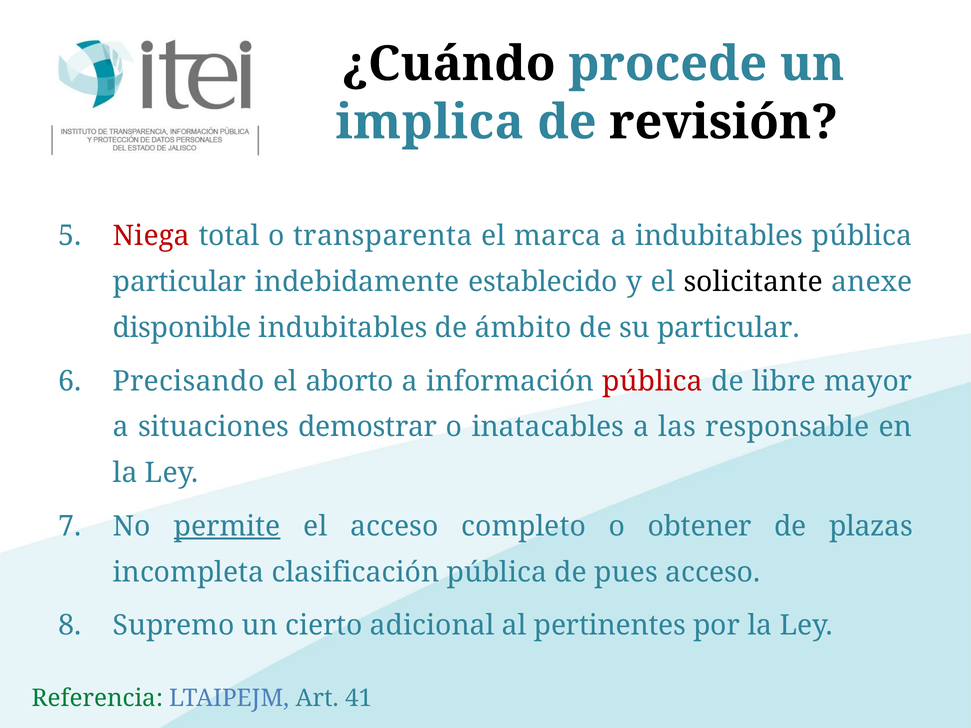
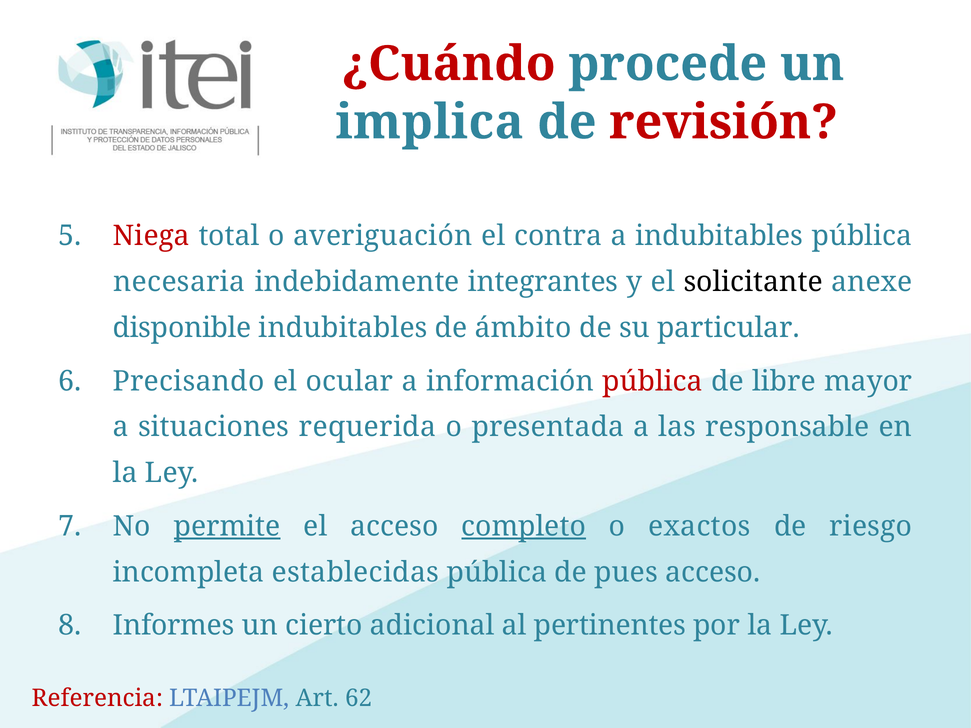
¿Cuándo colour: black -> red
revisión colour: black -> red
transparenta: transparenta -> averiguación
marca: marca -> contra
particular at (180, 282): particular -> necesaria
establecido: establecido -> integrantes
aborto: aborto -> ocular
demostrar: demostrar -> requerida
inatacables: inatacables -> presentada
completo underline: none -> present
obtener: obtener -> exactos
plazas: plazas -> riesgo
clasificación: clasificación -> establecidas
Supremo: Supremo -> Informes
Referencia colour: green -> red
41: 41 -> 62
